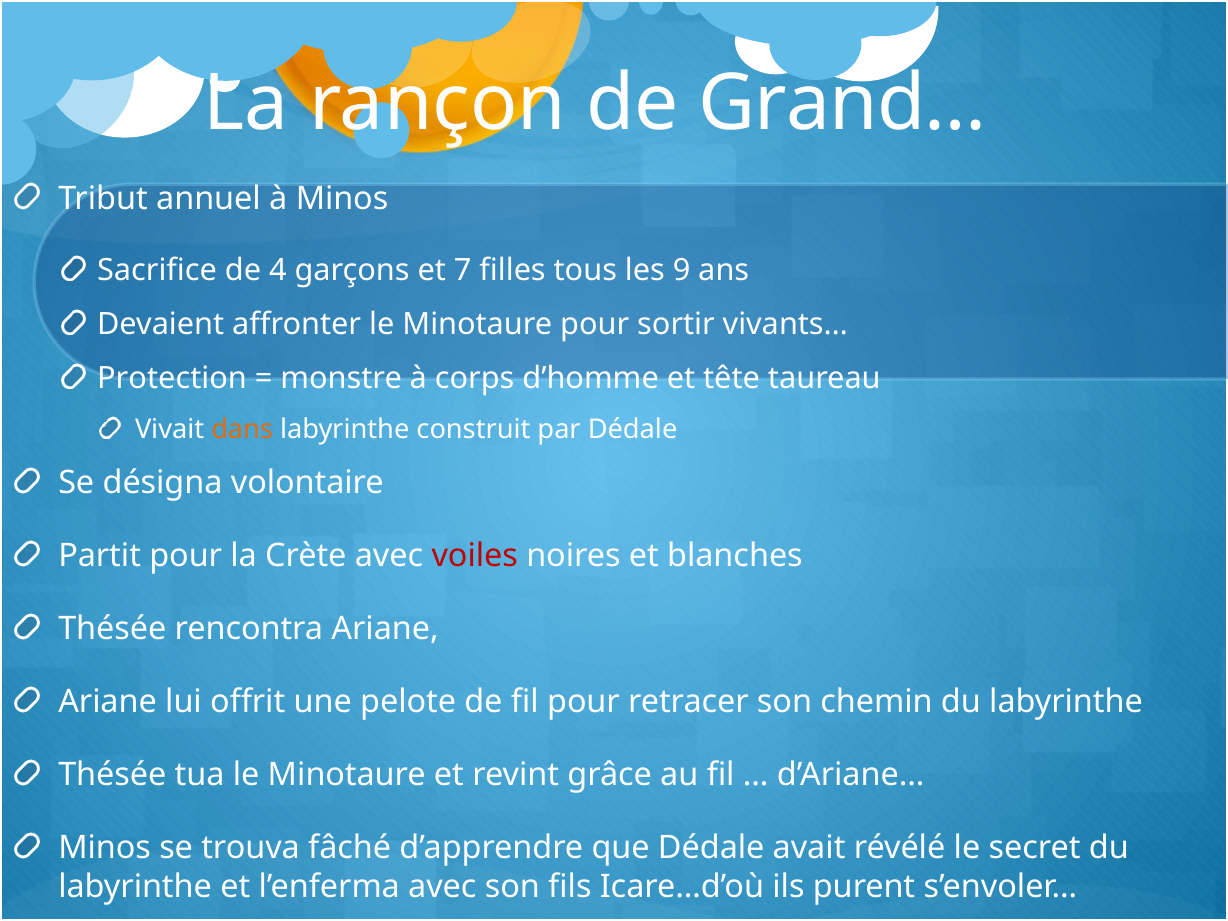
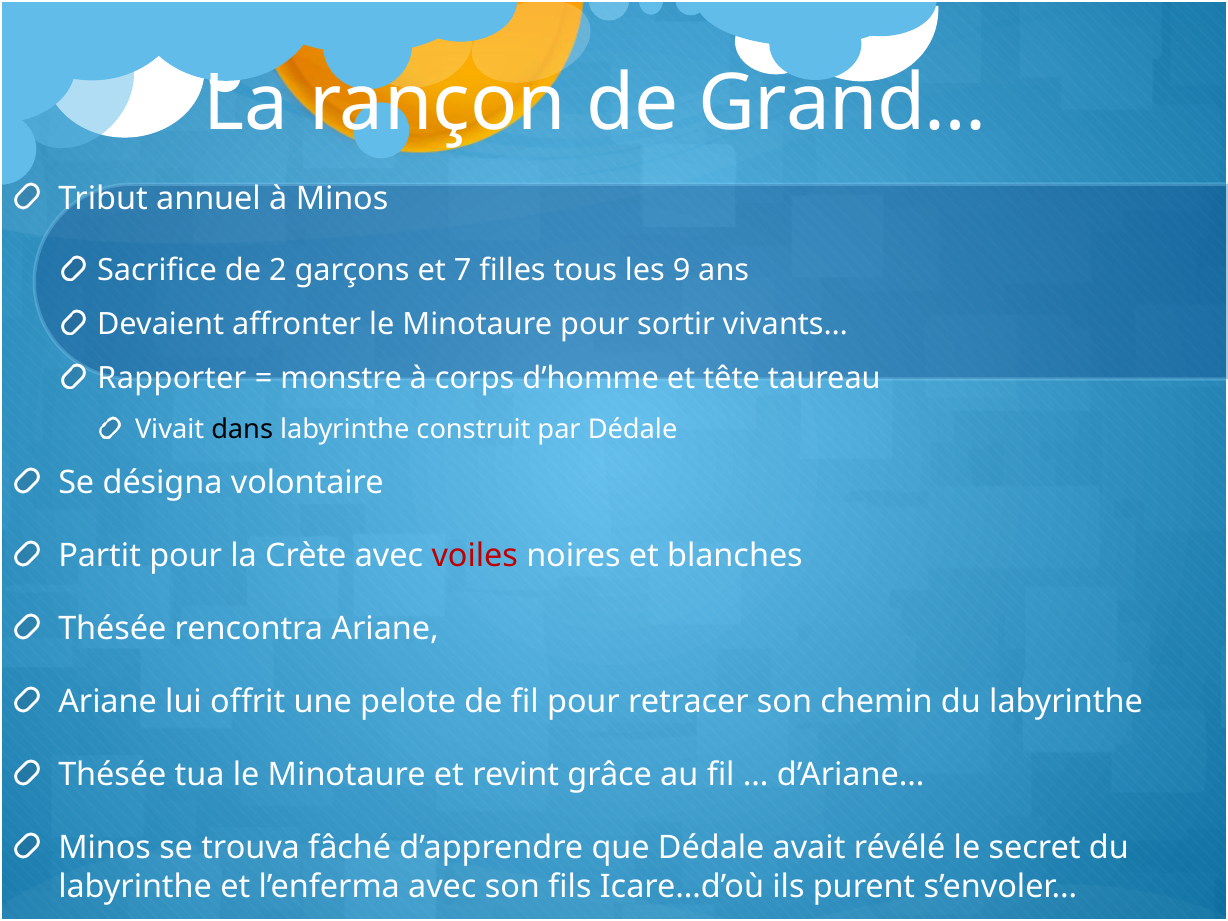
4: 4 -> 2
Protection: Protection -> Rapporter
dans colour: orange -> black
